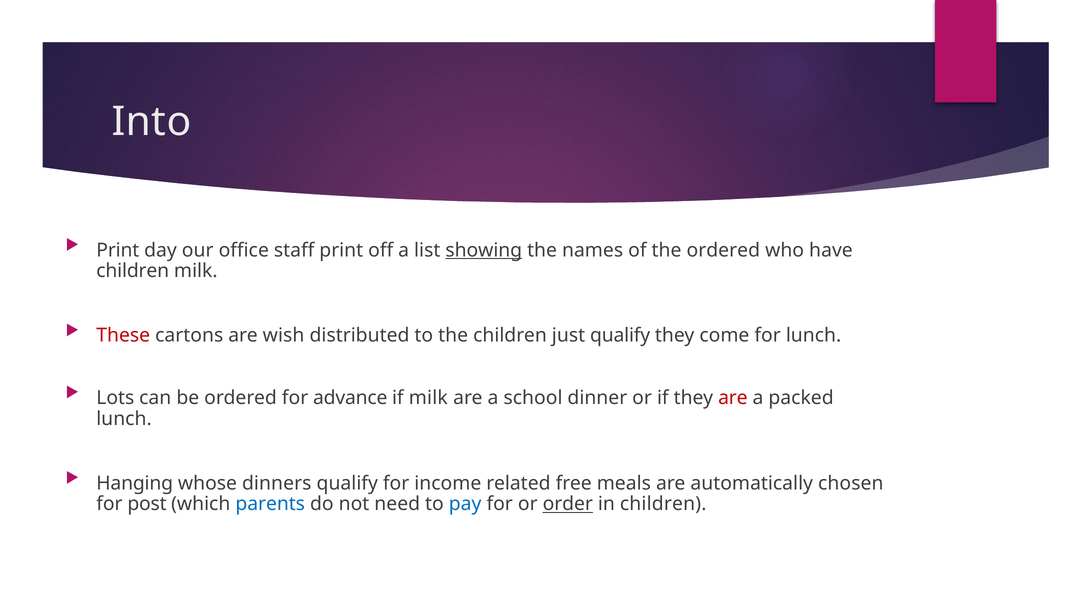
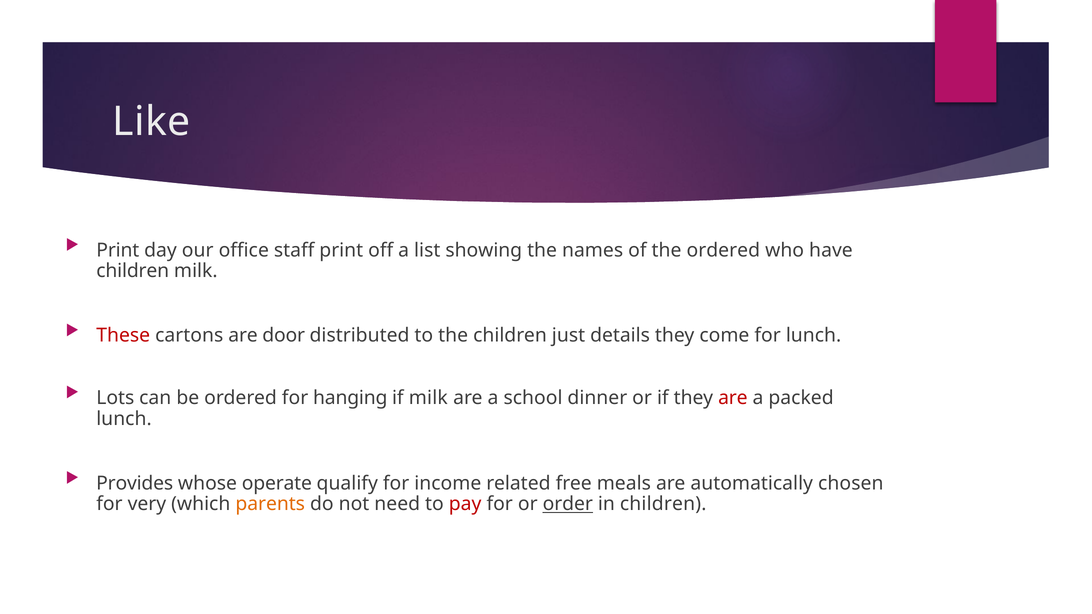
Into: Into -> Like
showing underline: present -> none
wish: wish -> door
just qualify: qualify -> details
advance: advance -> hanging
Hanging: Hanging -> Provides
dinners: dinners -> operate
post: post -> very
parents colour: blue -> orange
pay colour: blue -> red
